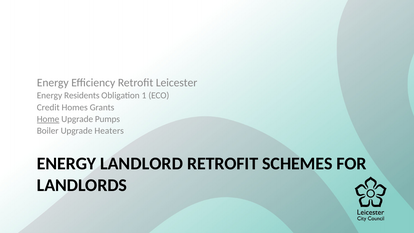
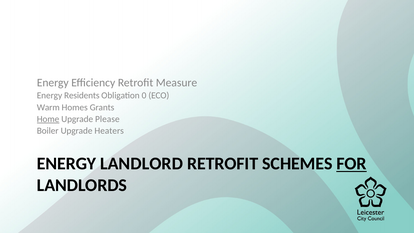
Leicester: Leicester -> Measure
1: 1 -> 0
Credit: Credit -> Warm
Pumps: Pumps -> Please
FOR underline: none -> present
